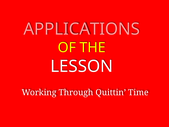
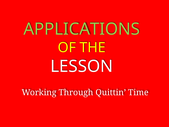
APPLICATIONS colour: pink -> light green
